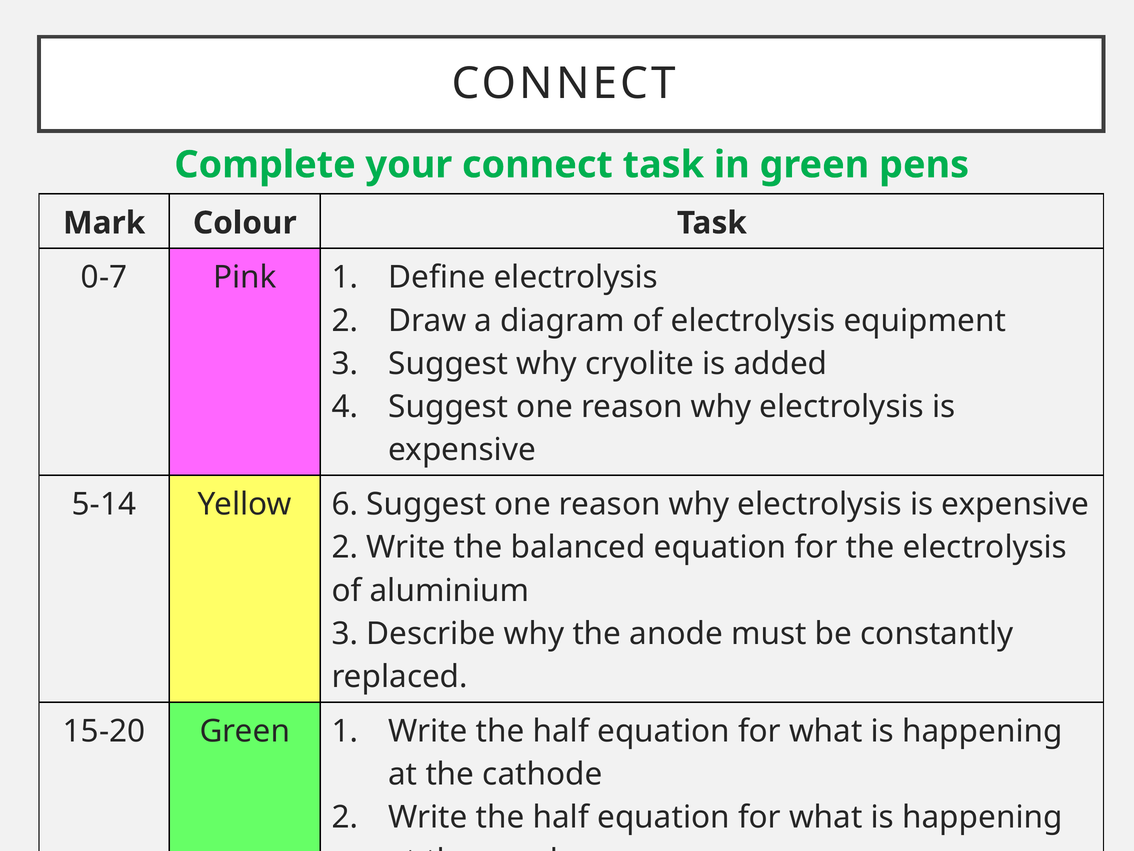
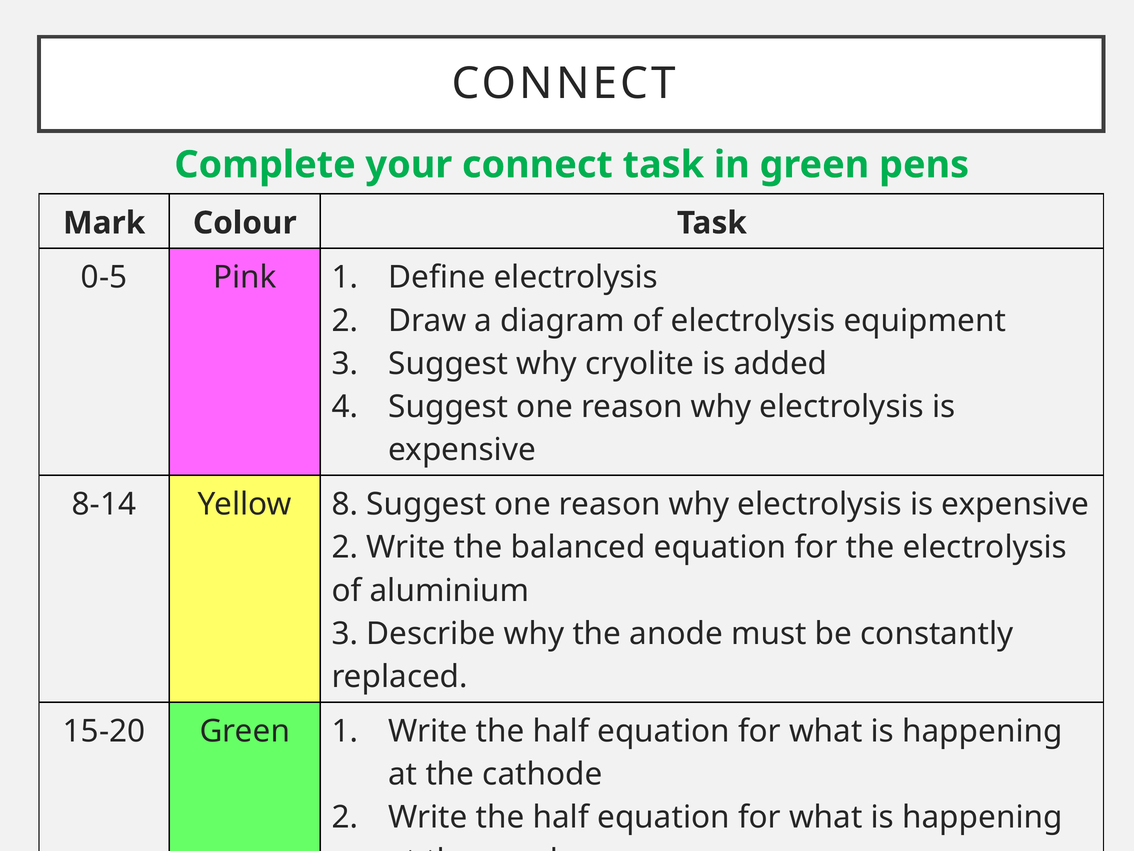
0-7: 0-7 -> 0-5
5-14: 5-14 -> 8-14
6: 6 -> 8
